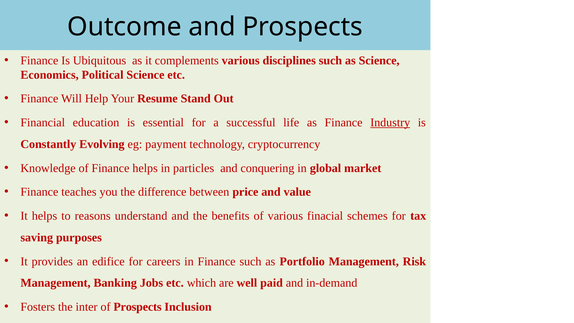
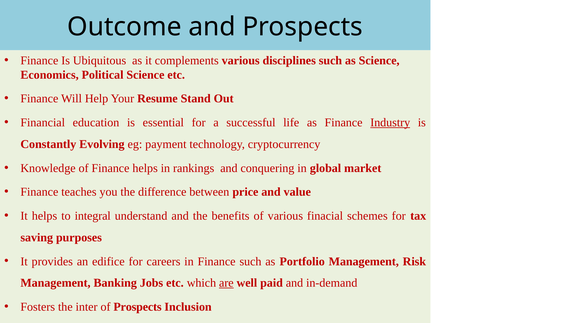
particles: particles -> rankings
reasons: reasons -> integral
are underline: none -> present
